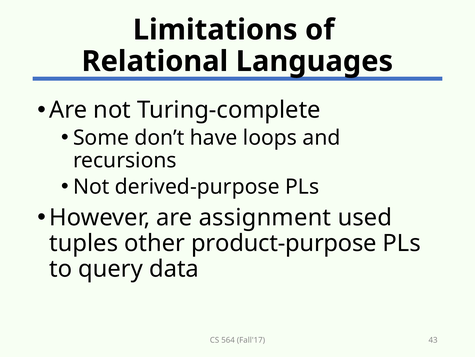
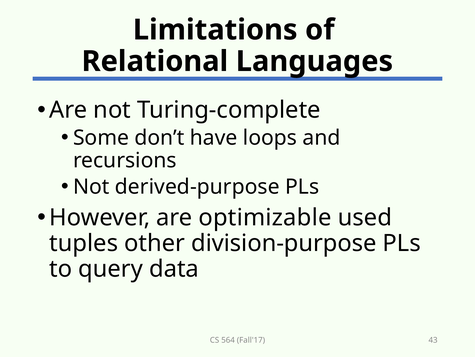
assignment: assignment -> optimizable
product-purpose: product-purpose -> division-purpose
